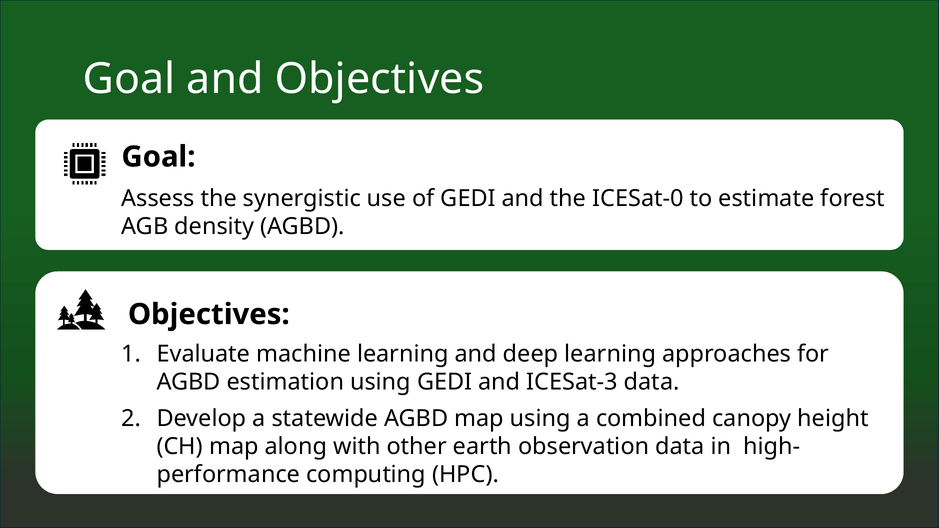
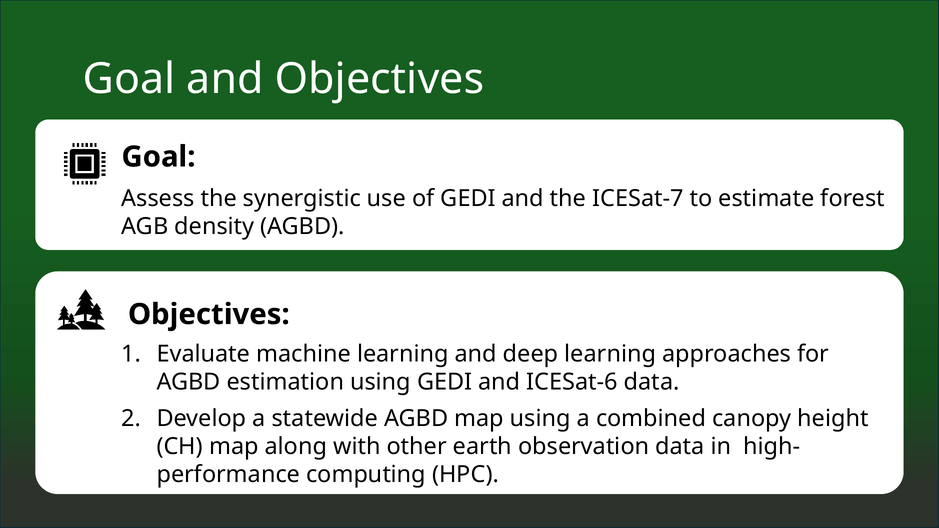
ICESat-0: ICESat-0 -> ICESat-7
ICESat-3: ICESat-3 -> ICESat-6
